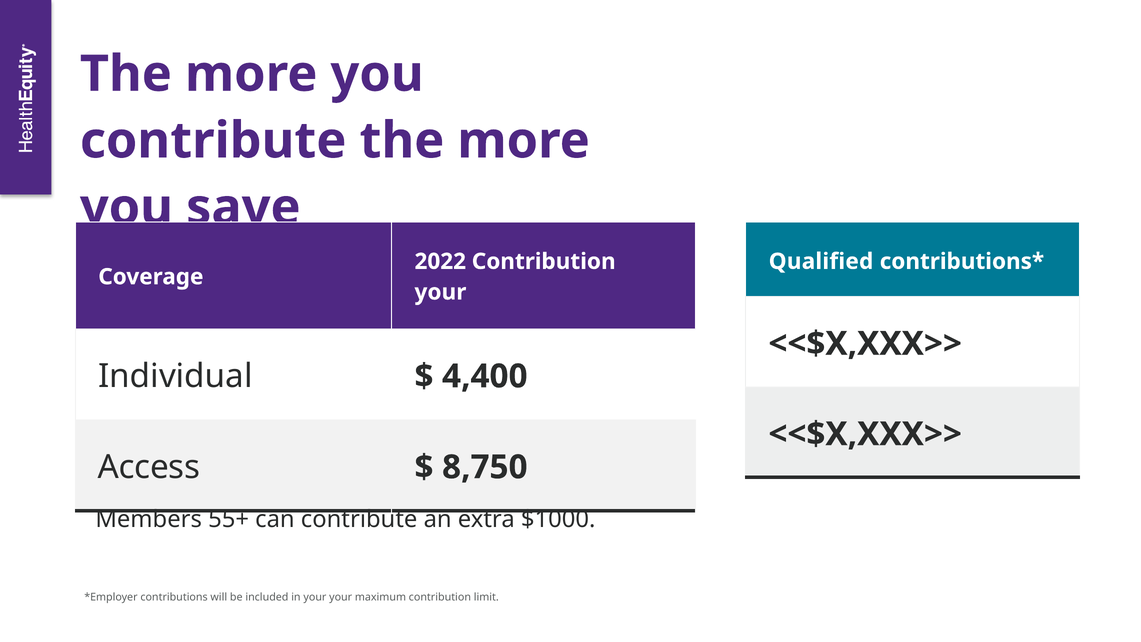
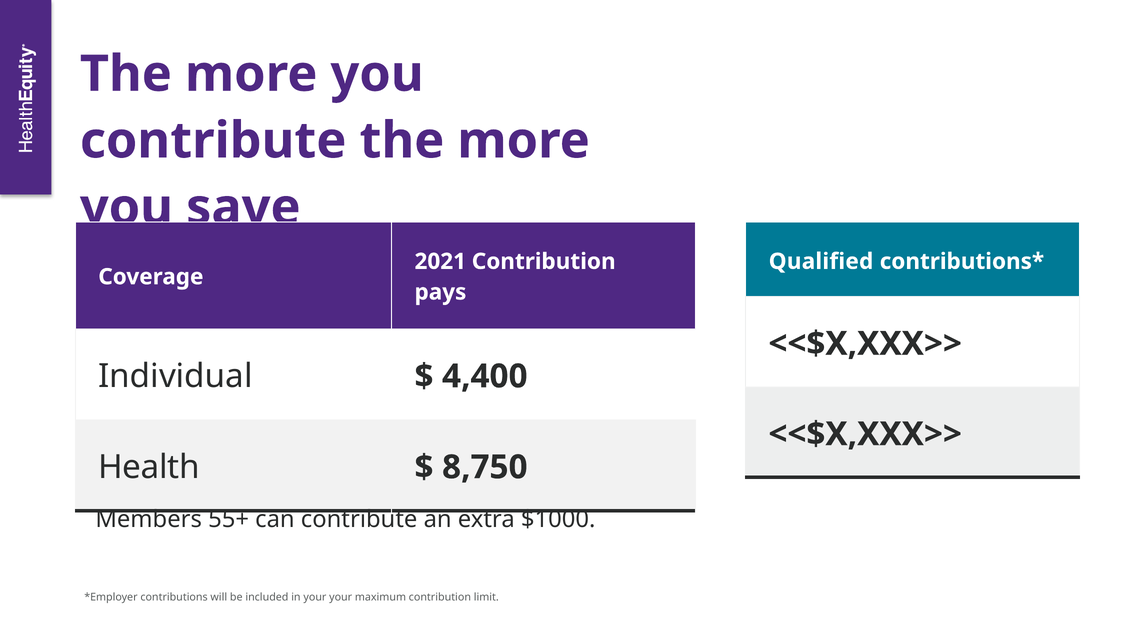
2022: 2022 -> 2021
your at (440, 292): your -> pays
Access: Access -> Health
